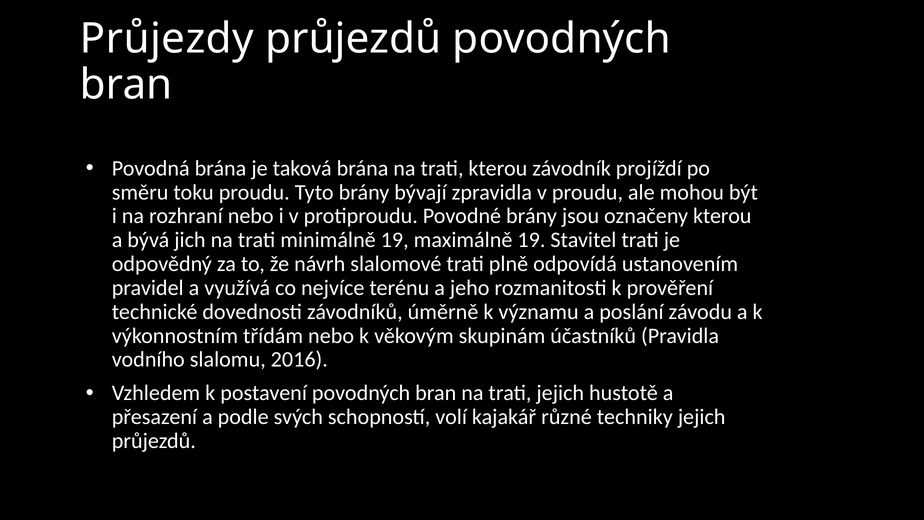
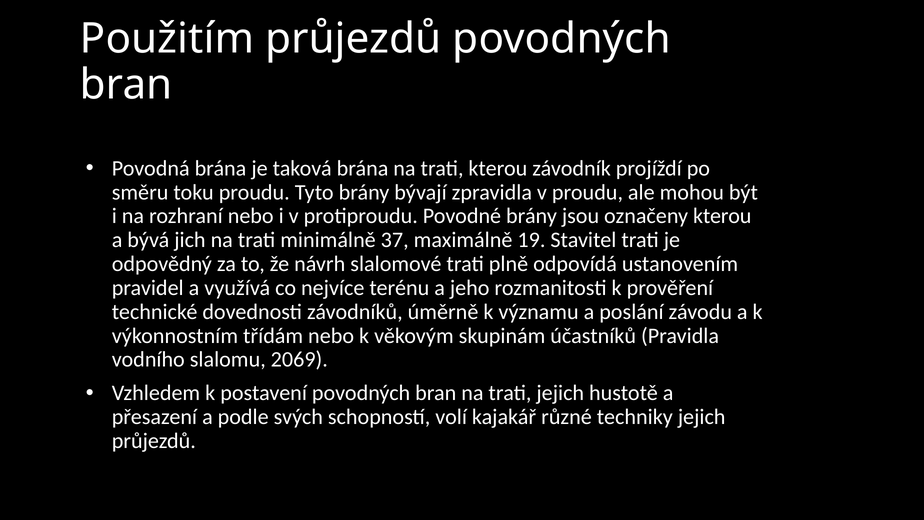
Průjezdy: Průjezdy -> Použitím
minimálně 19: 19 -> 37
2016: 2016 -> 2069
